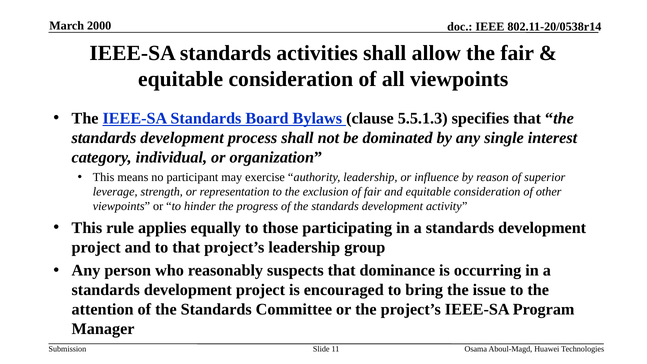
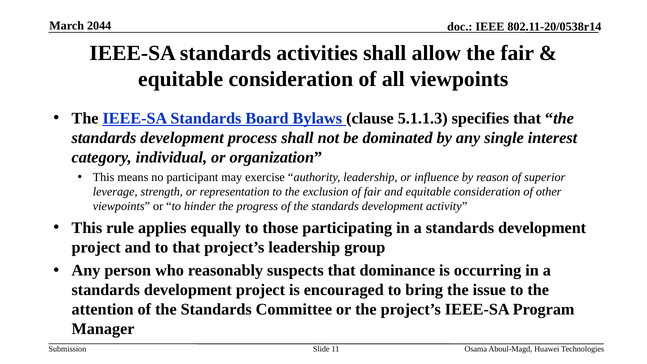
2000: 2000 -> 2044
5.5.1.3: 5.5.1.3 -> 5.1.1.3
